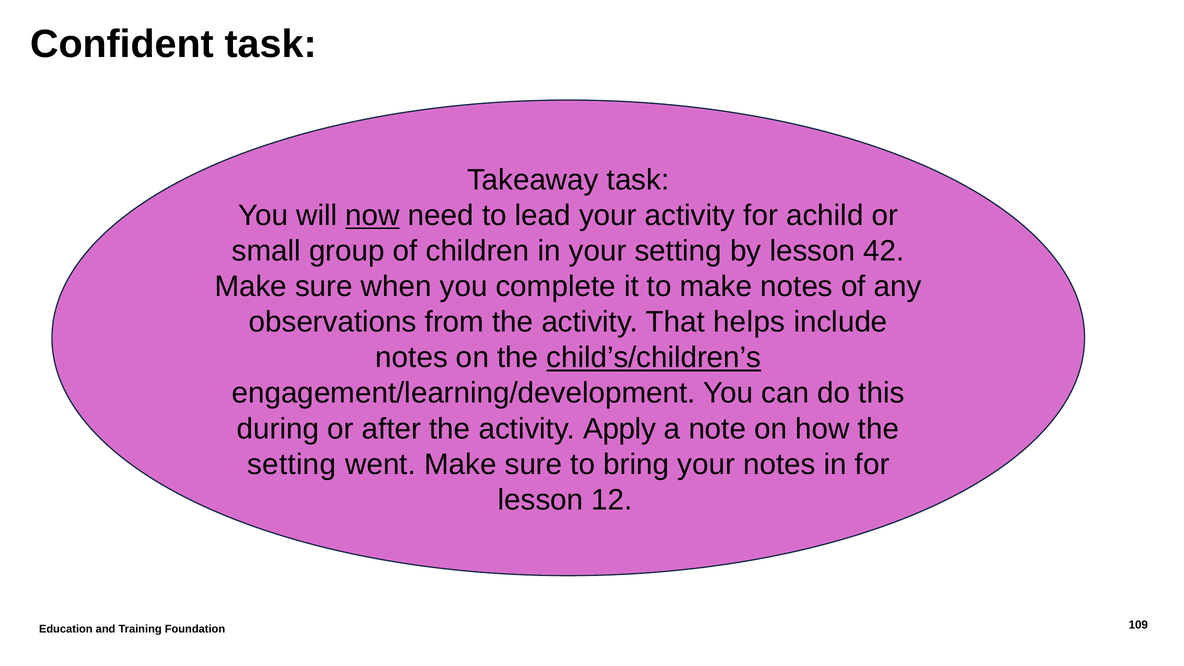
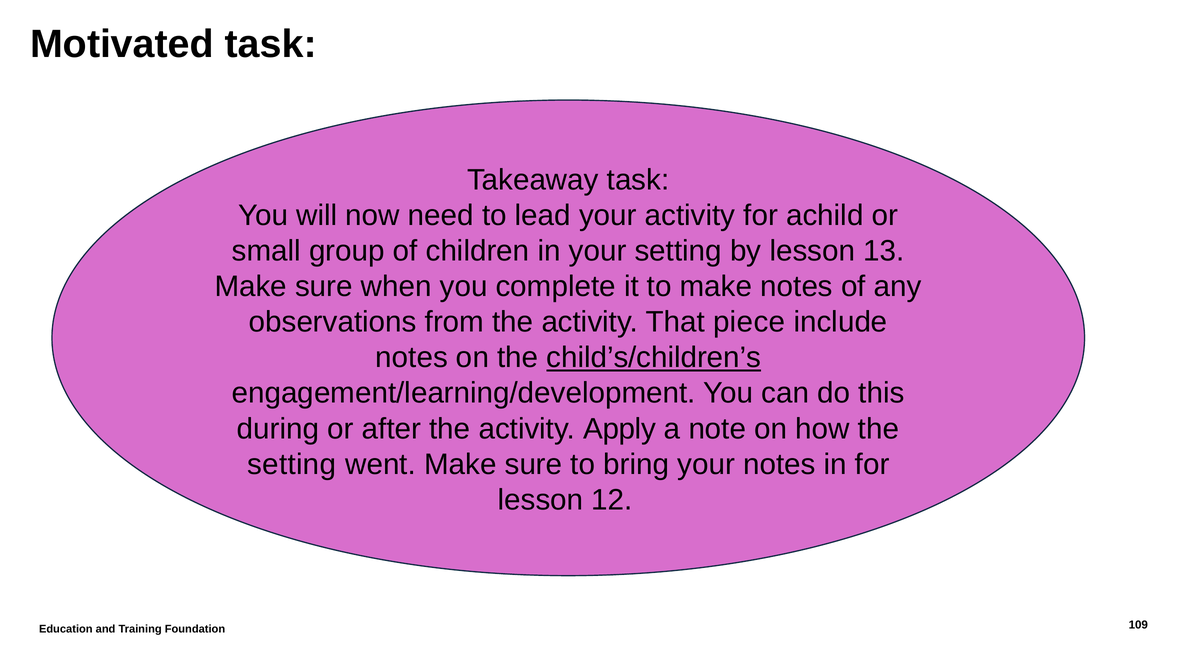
Confident: Confident -> Motivated
now underline: present -> none
42: 42 -> 13
helps: helps -> piece
